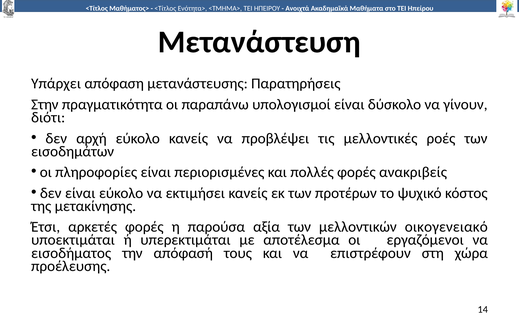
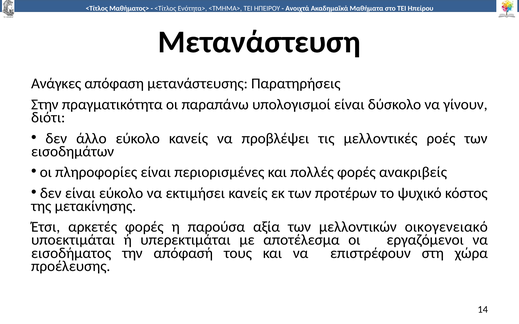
Υπάρχει: Υπάρχει -> Ανάγκες
αρχή: αρχή -> άλλο
